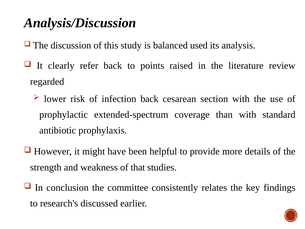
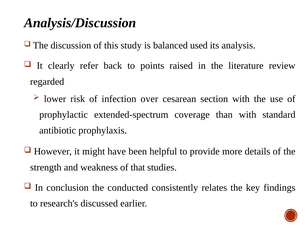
infection back: back -> over
committee: committee -> conducted
